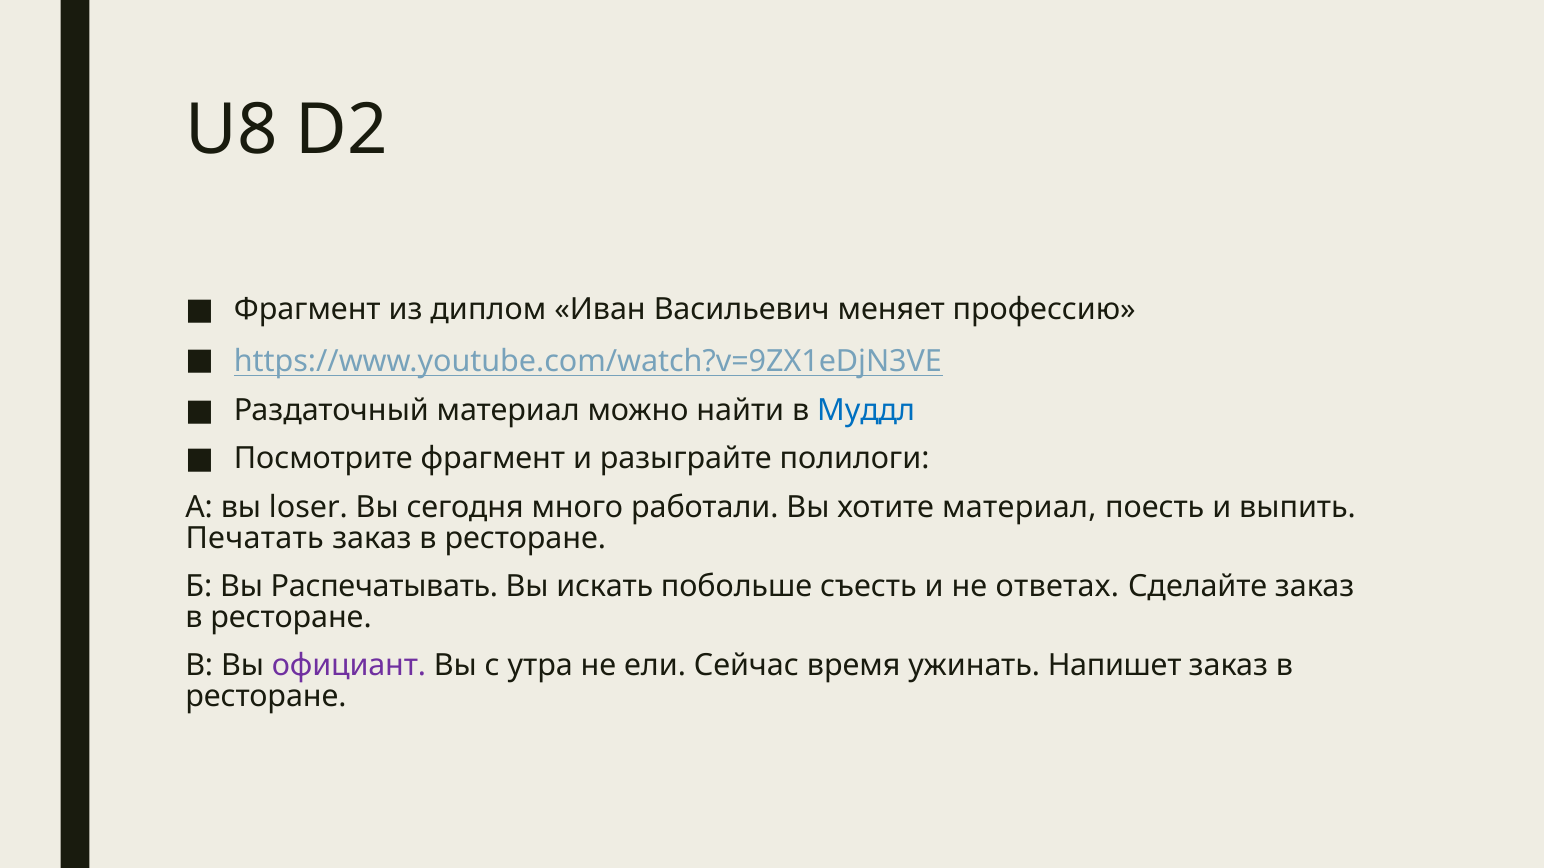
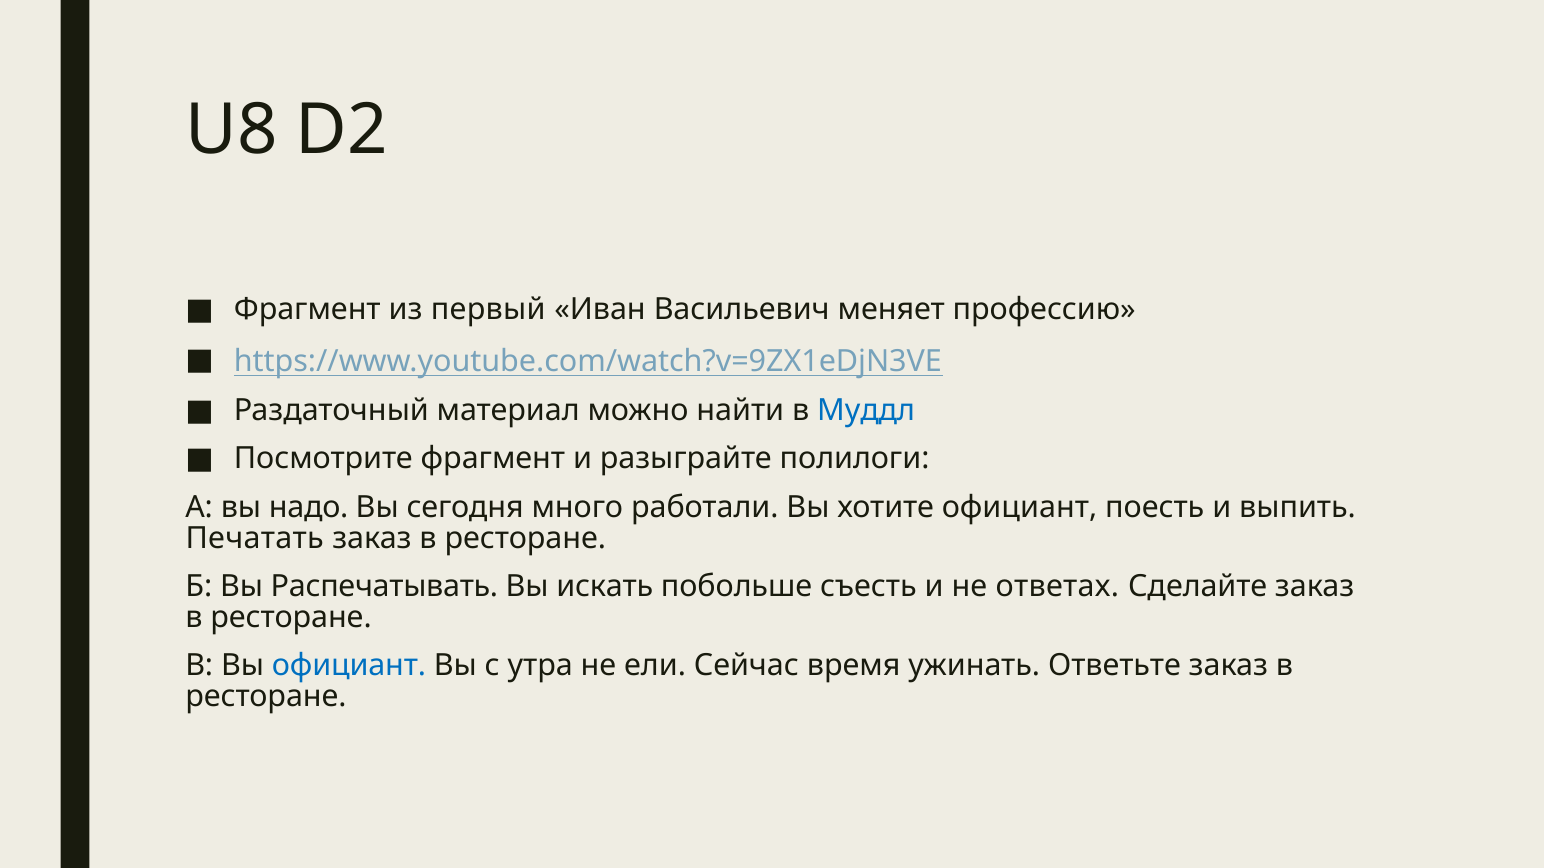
диплом: диплом -> первый
loser: loser -> надо
хотите материал: материал -> официант
официант at (349, 666) colour: purple -> blue
Напишет: Напишет -> Ответьте
